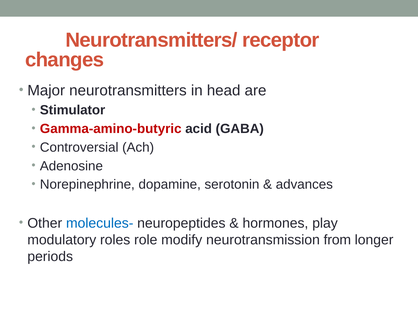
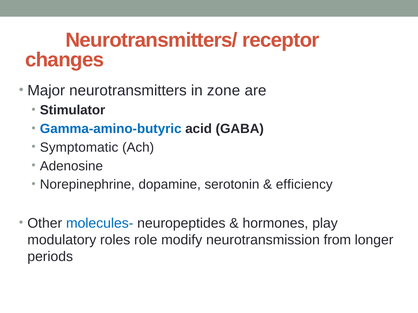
head: head -> zone
Gamma-amino-butyric colour: red -> blue
Controversial: Controversial -> Symptomatic
advances: advances -> efficiency
